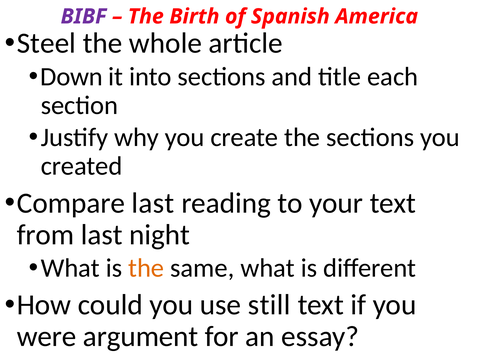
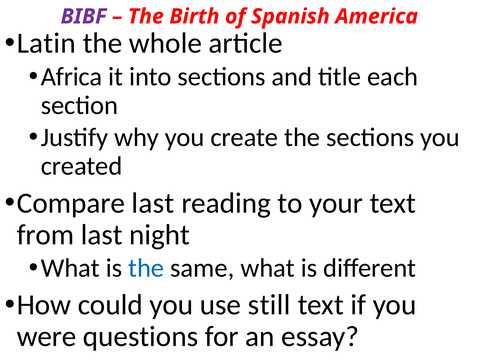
Steel: Steel -> Latin
Down: Down -> Africa
the at (146, 268) colour: orange -> blue
argument: argument -> questions
